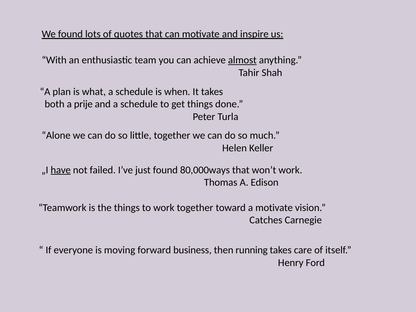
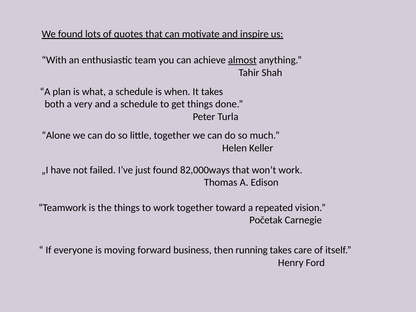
prije: prije -> very
have underline: present -> none
80,000ways: 80,000ways -> 82,000ways
a motivate: motivate -> repeated
Catches: Catches -> Početak
